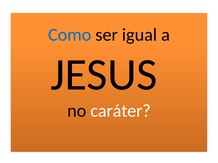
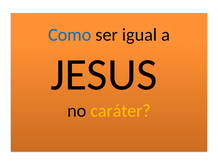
caráter colour: white -> yellow
